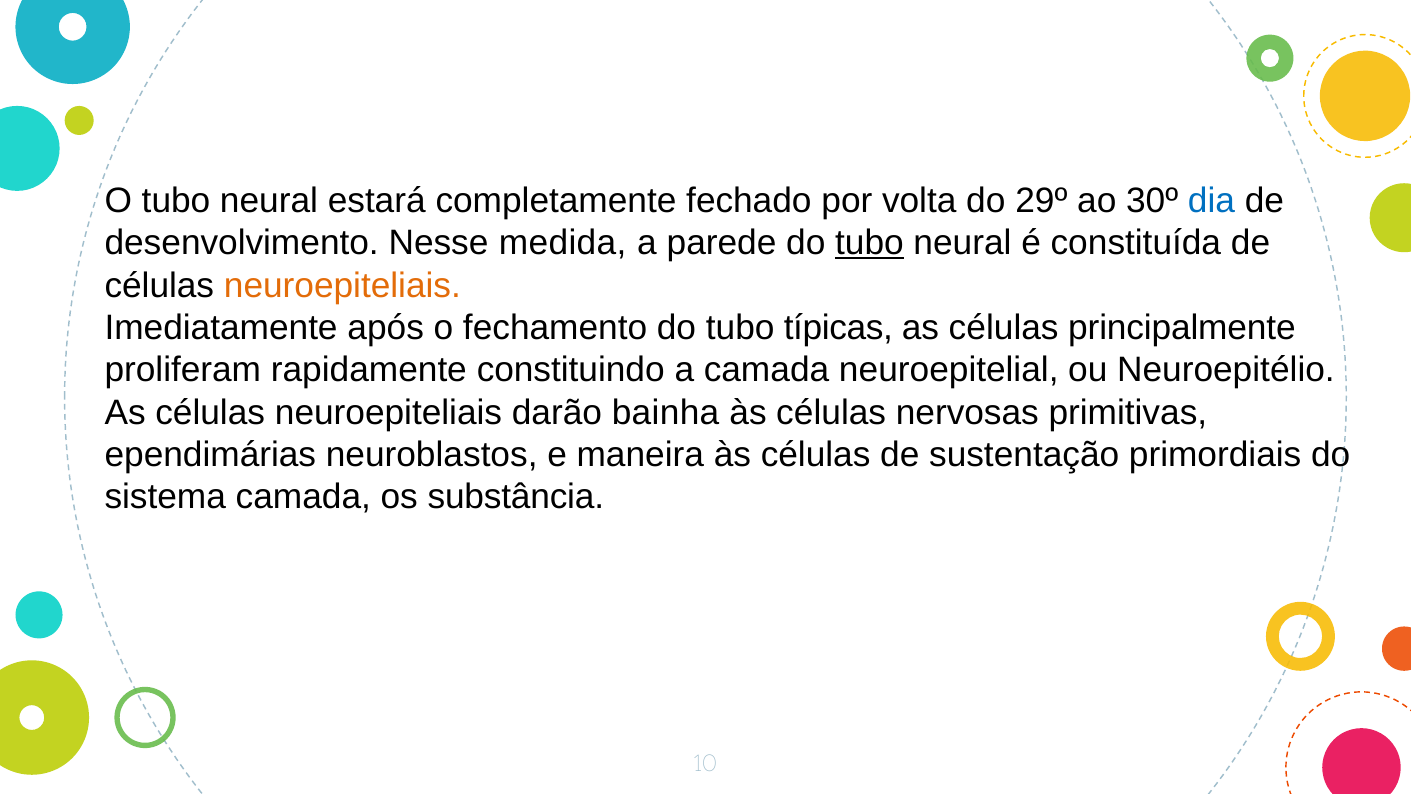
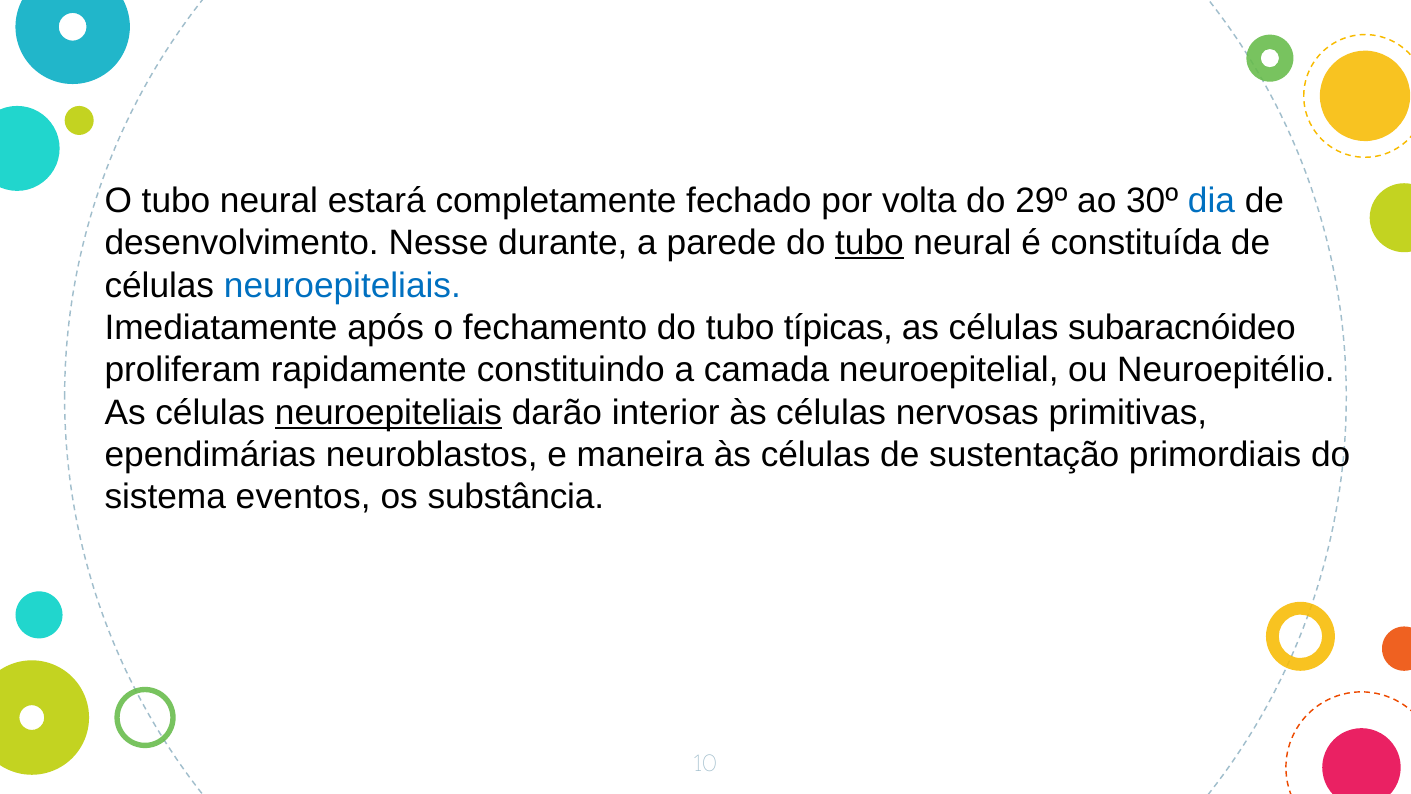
medida: medida -> durante
neuroepiteliais at (342, 285) colour: orange -> blue
principalmente: principalmente -> subaracnóideo
neuroepiteliais at (389, 412) underline: none -> present
bainha: bainha -> interior
sistema camada: camada -> eventos
